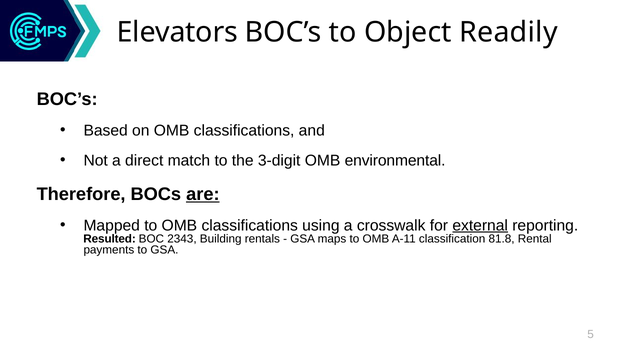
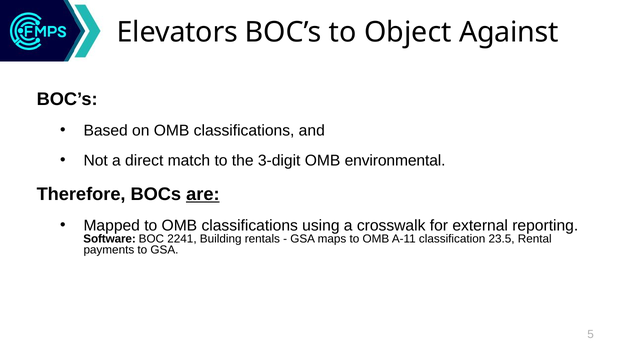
Readily: Readily -> Against
external underline: present -> none
Resulted: Resulted -> Software
2343: 2343 -> 2241
81.8: 81.8 -> 23.5
